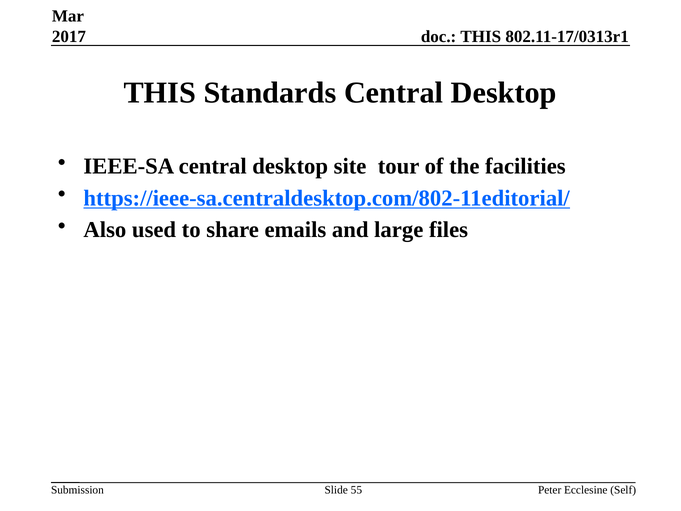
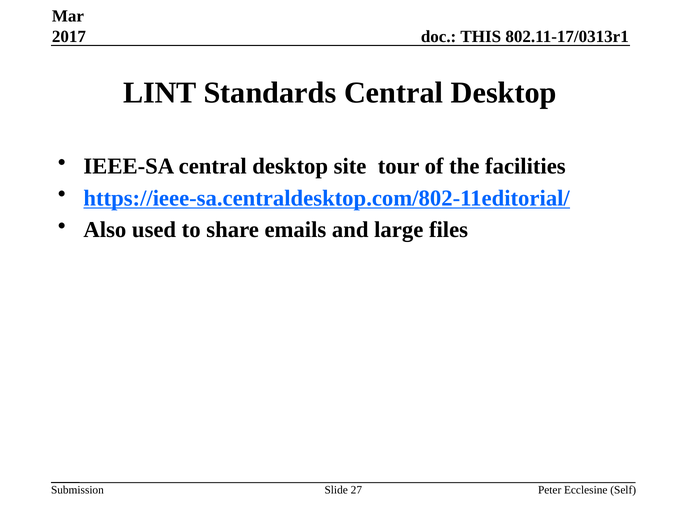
THIS at (160, 93): THIS -> LINT
55: 55 -> 27
